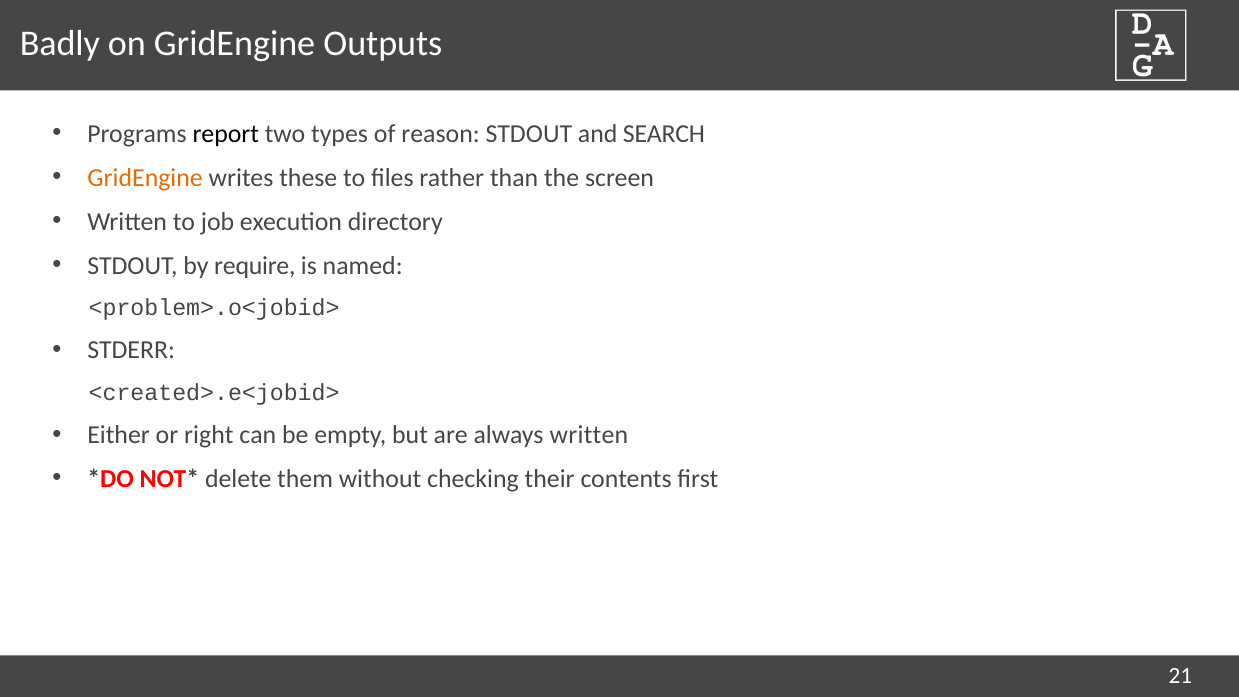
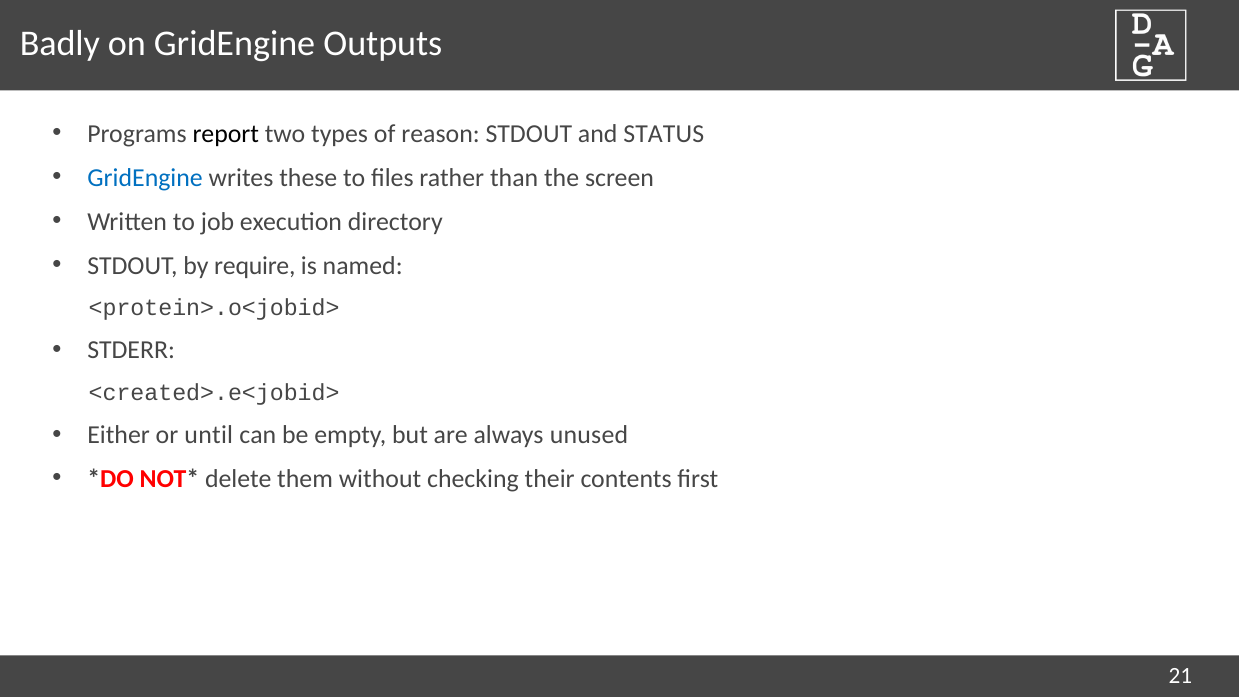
SEARCH: SEARCH -> STATUS
GridEngine at (145, 178) colour: orange -> blue
<problem>.o<jobid>: <problem>.o<jobid> -> <protein>.o<jobid>
right: right -> until
always written: written -> unused
